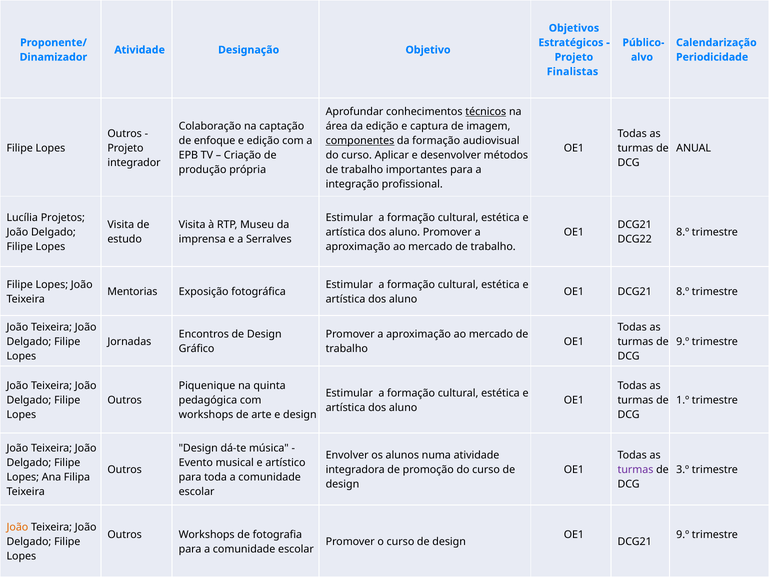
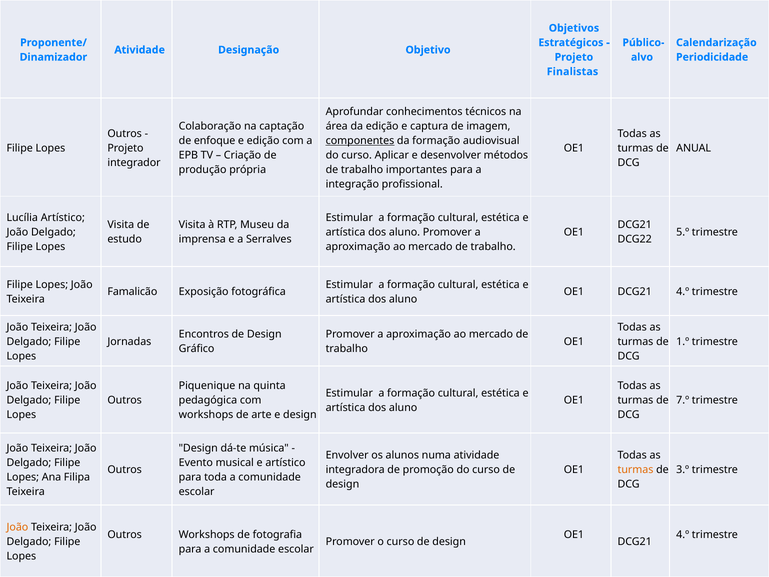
técnicos underline: present -> none
Lucília Projetos: Projetos -> Artístico
8.º at (683, 232): 8.º -> 5.º
Mentorias: Mentorias -> Famalicão
8.º at (683, 292): 8.º -> 4.º
9.º at (683, 342): 9.º -> 1.º
1.º: 1.º -> 7.º
turmas at (635, 470) colour: purple -> orange
9.º at (683, 534): 9.º -> 4.º
